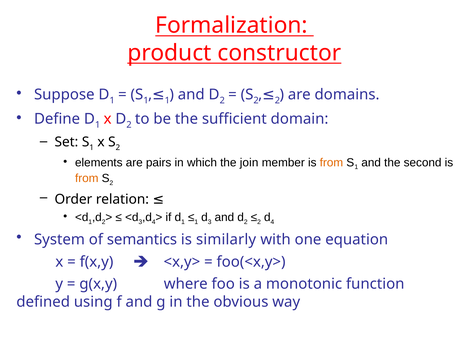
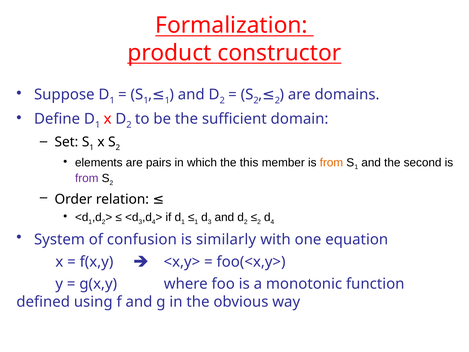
join: join -> this
from at (87, 178) colour: orange -> purple
semantics: semantics -> confusion
